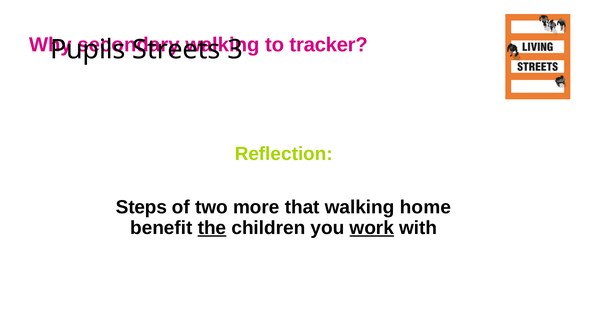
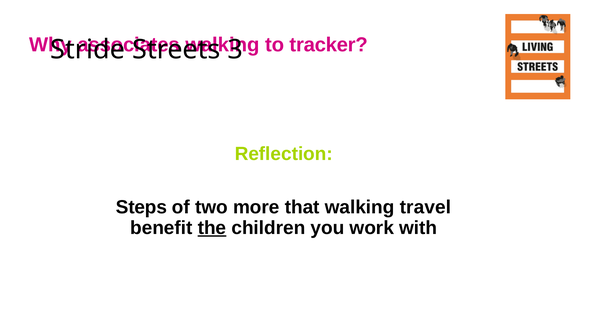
secondary: secondary -> associates
Pupils: Pupils -> Stride
home: home -> travel
work underline: present -> none
